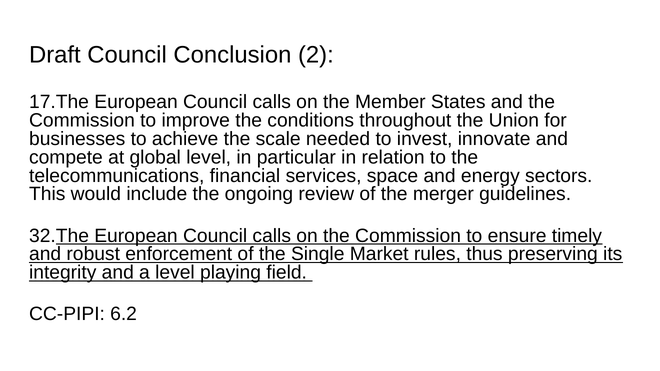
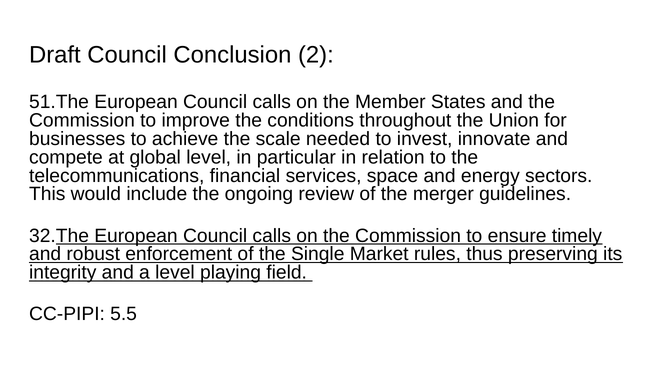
17.The: 17.The -> 51.The
6.2: 6.2 -> 5.5
